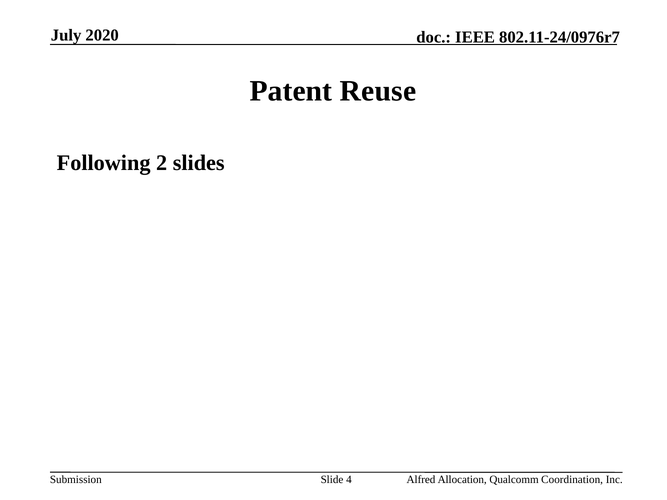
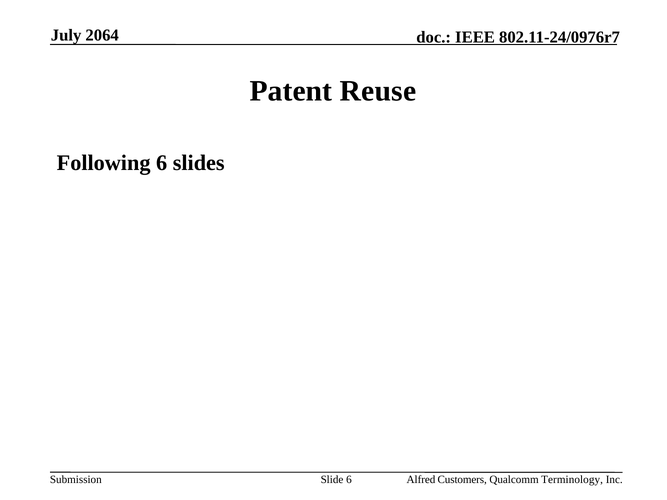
2020: 2020 -> 2064
Following 2: 2 -> 6
Slide 4: 4 -> 6
Allocation: Allocation -> Customers
Coordination: Coordination -> Terminology
